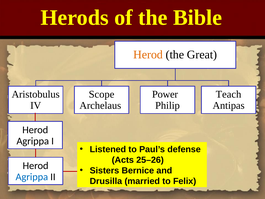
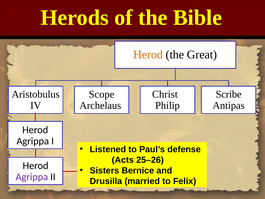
Power: Power -> Christ
Teach: Teach -> Scribe
Agrippa at (32, 177) colour: blue -> purple
